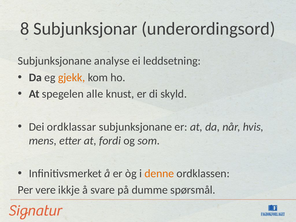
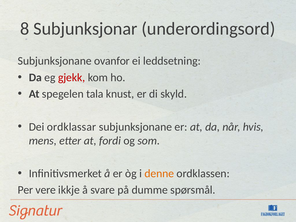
analyse: analyse -> ovanfor
gjekk colour: orange -> red
alle: alle -> tala
